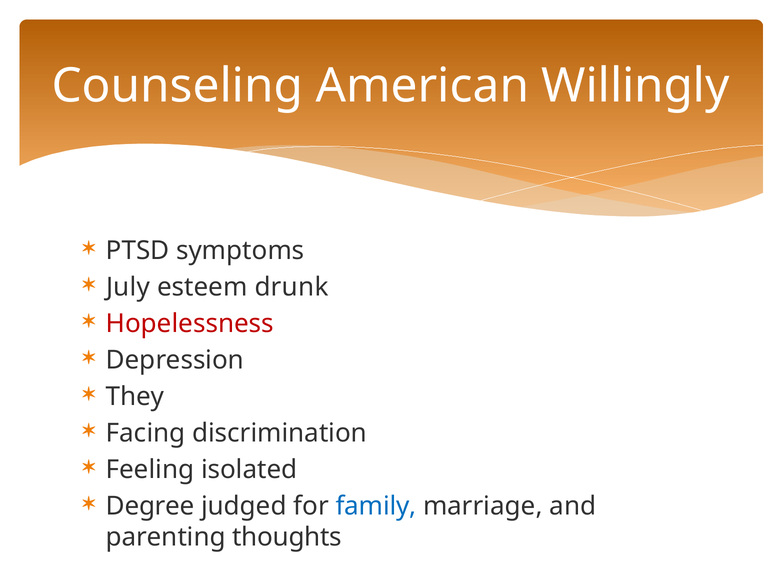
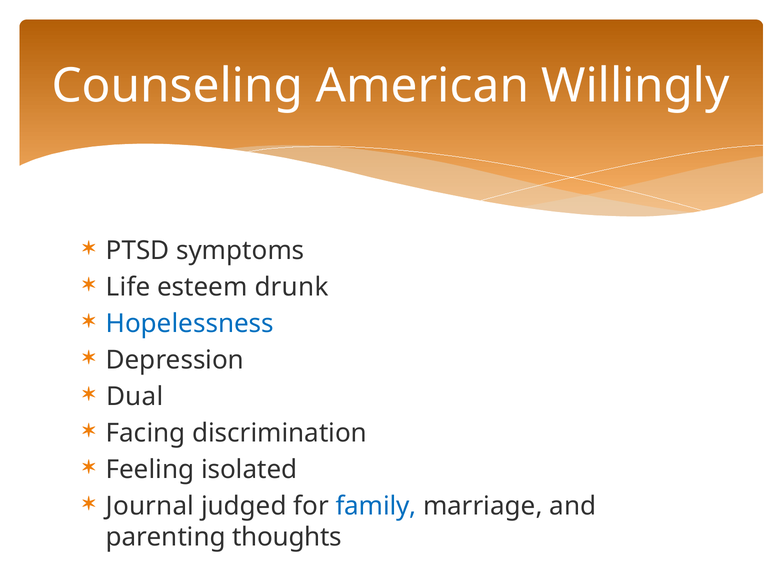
July: July -> Life
Hopelessness colour: red -> blue
They: They -> Dual
Degree: Degree -> Journal
